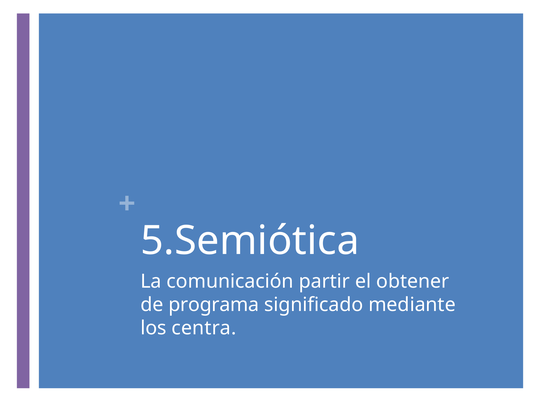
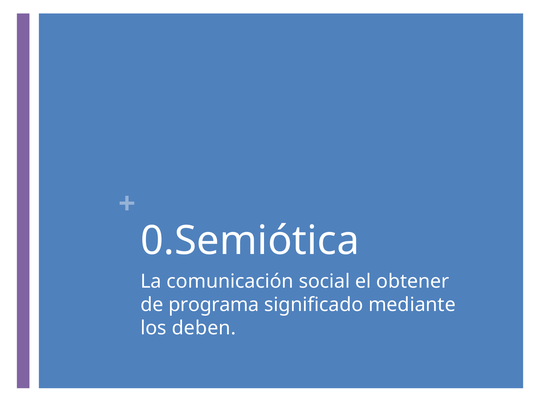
5.Semiótica: 5.Semiótica -> 0.Semiótica
partir: partir -> social
centra: centra -> deben
